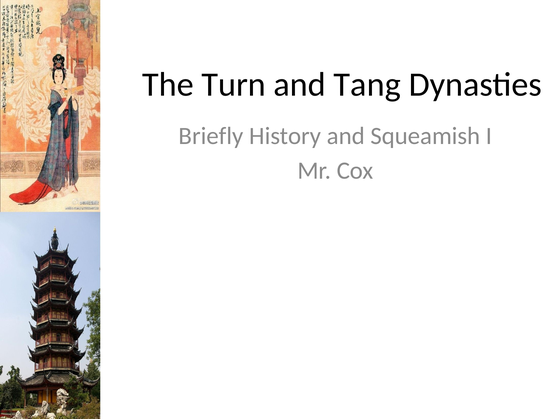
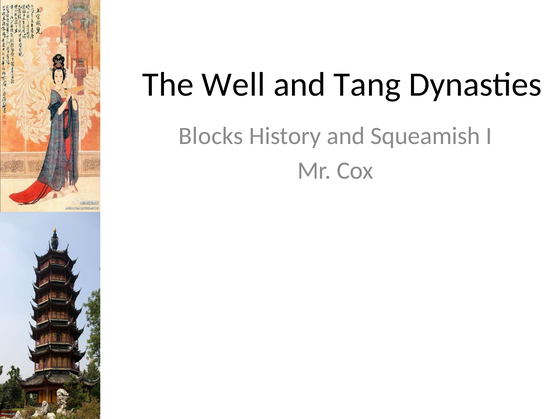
Turn: Turn -> Well
Briefly: Briefly -> Blocks
